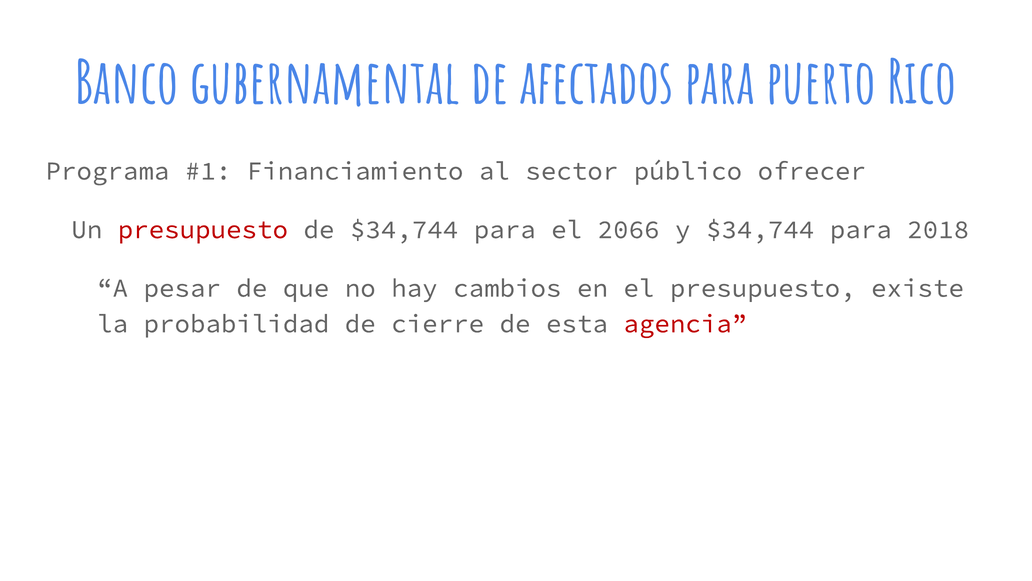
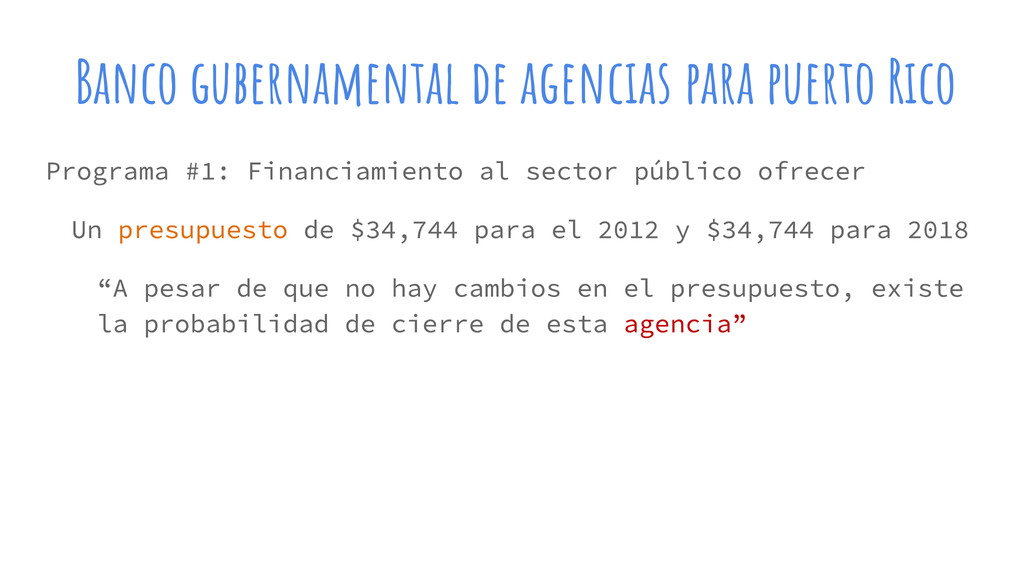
afectados: afectados -> agencias
presupuesto at (203, 229) colour: red -> orange
2066: 2066 -> 2012
